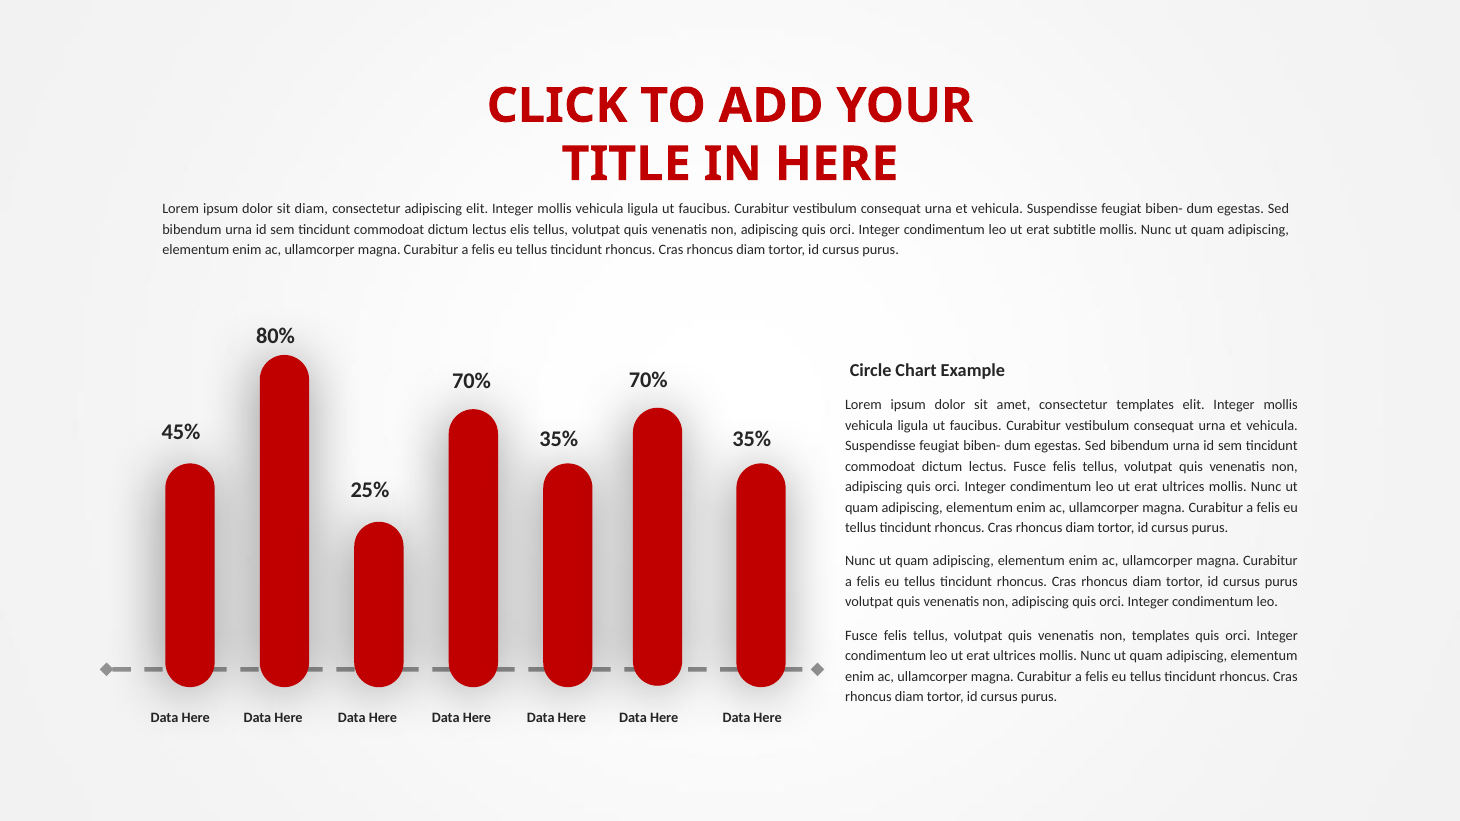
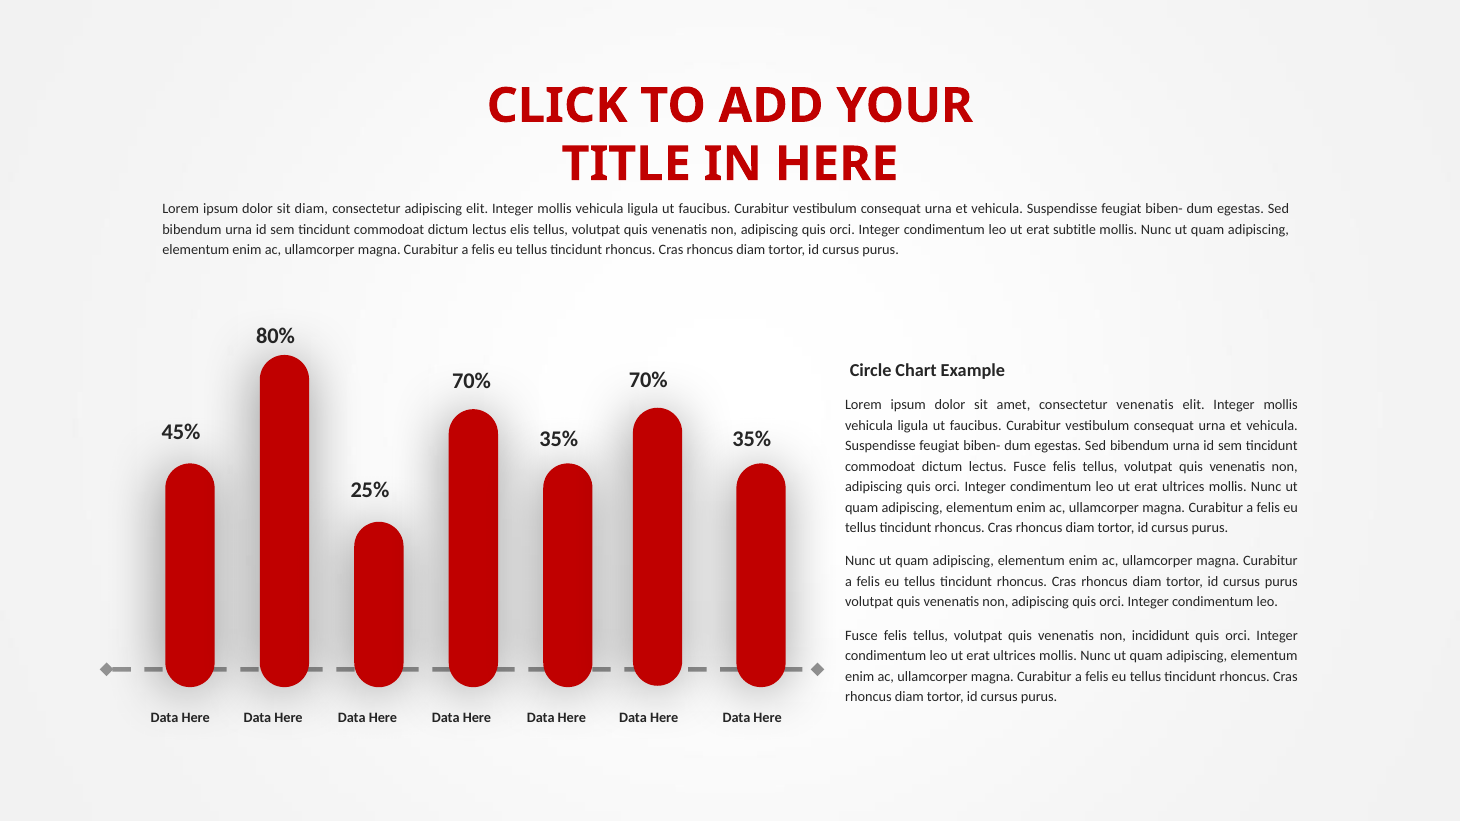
consectetur templates: templates -> venenatis
non templates: templates -> incididunt
